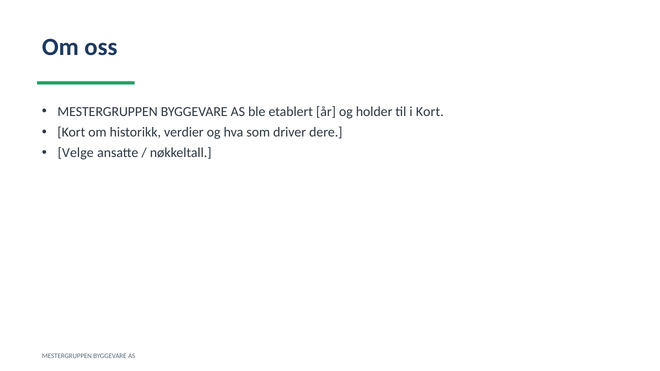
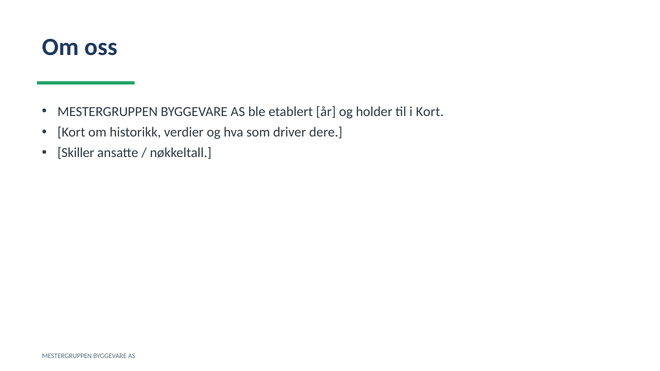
Velge: Velge -> Skiller
